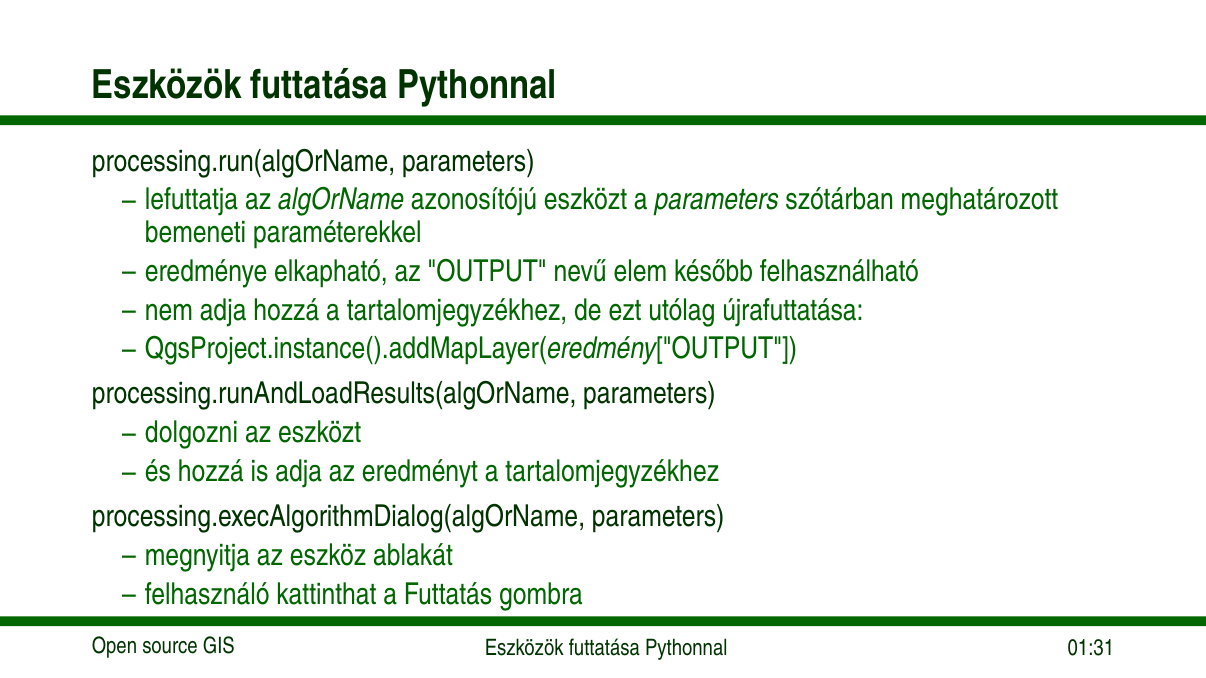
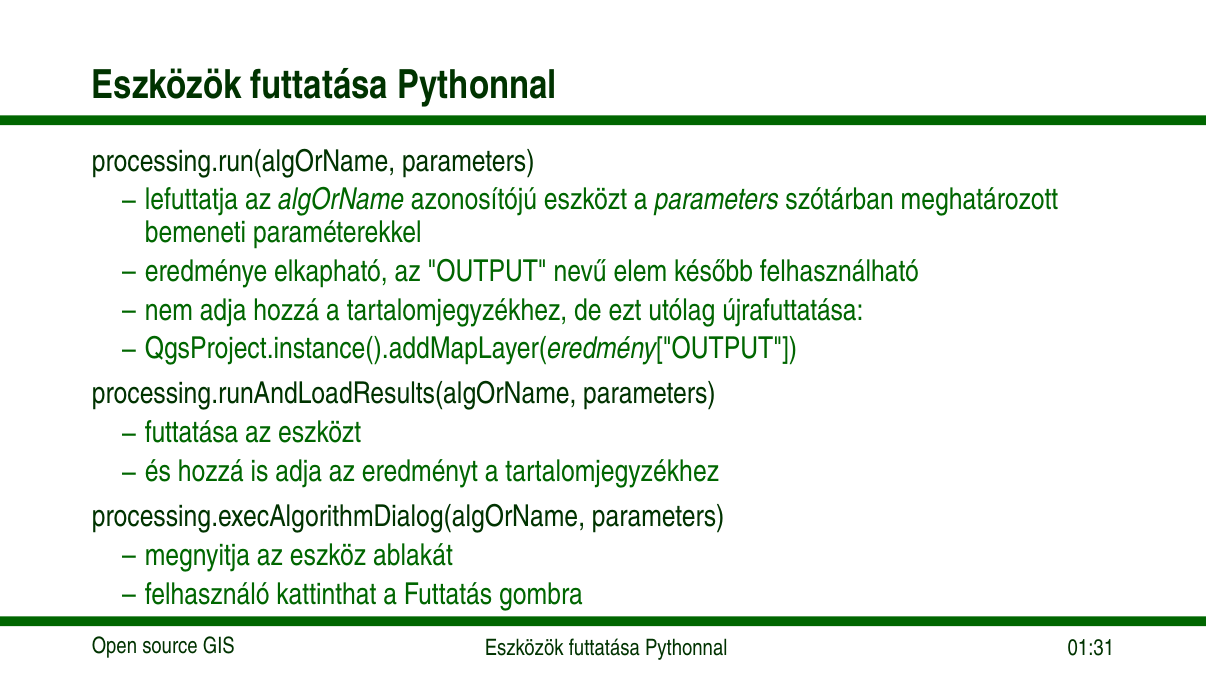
dolgozni at (191, 433): dolgozni -> futtatása
